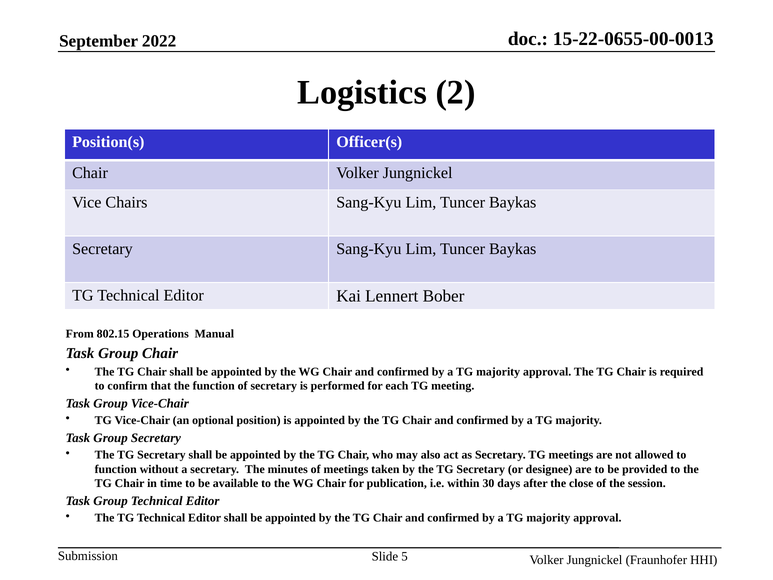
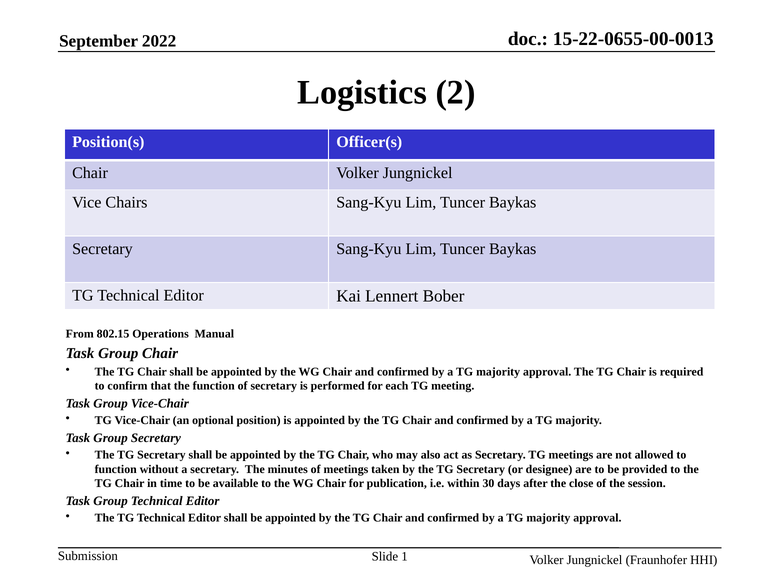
5: 5 -> 1
